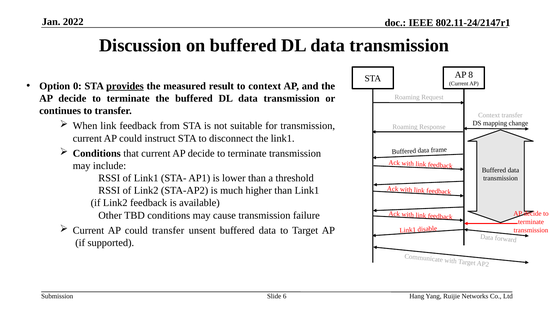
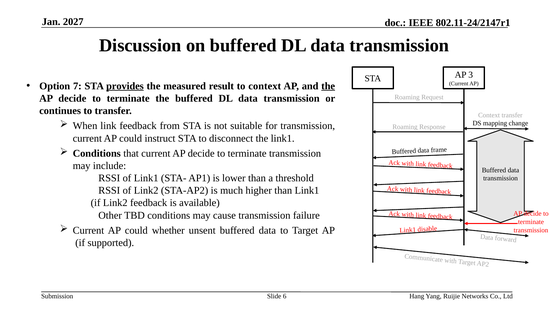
2022: 2022 -> 2027
8: 8 -> 3
0: 0 -> 7
the at (328, 86) underline: none -> present
could transfer: transfer -> whether
